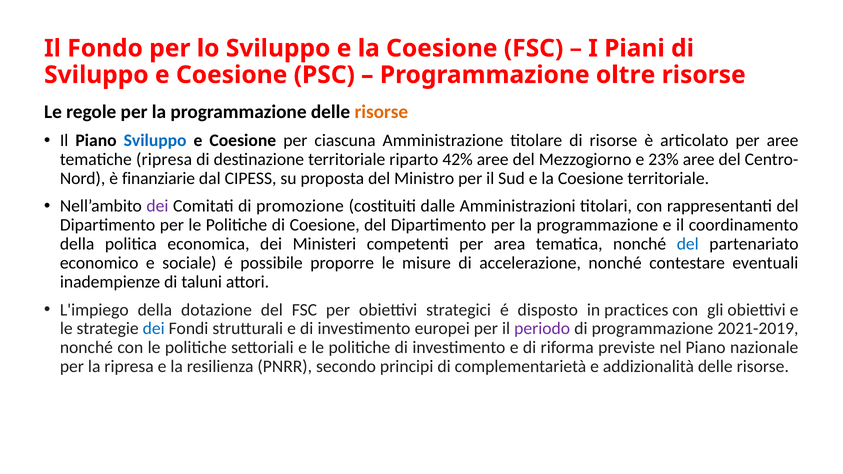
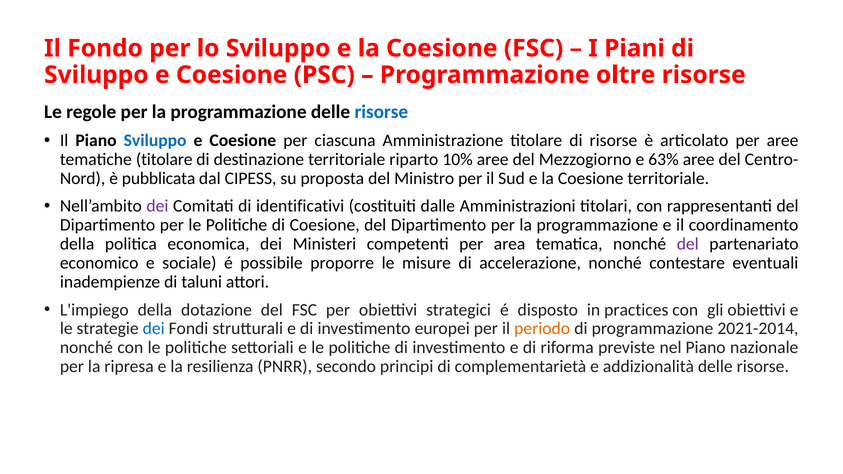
risorse at (381, 112) colour: orange -> blue
tematiche ripresa: ripresa -> titolare
42%: 42% -> 10%
23%: 23% -> 63%
finanziarie: finanziarie -> pubblicata
promozione: promozione -> identificativi
del at (688, 244) colour: blue -> purple
periodo colour: purple -> orange
2021-2019: 2021-2019 -> 2021-2014
